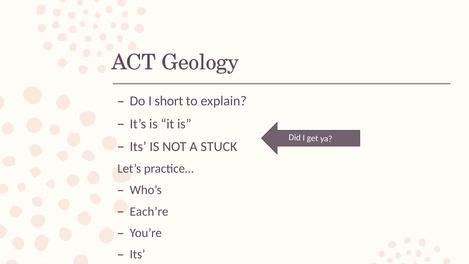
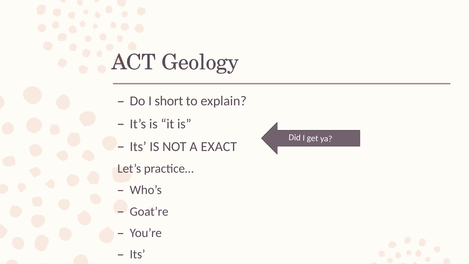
STUCK: STUCK -> EXACT
Each’re: Each’re -> Goat’re
